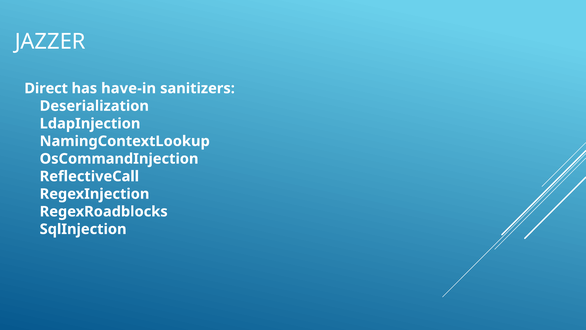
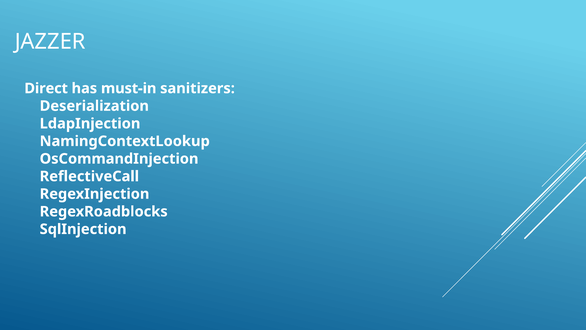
have-in: have-in -> must-in
